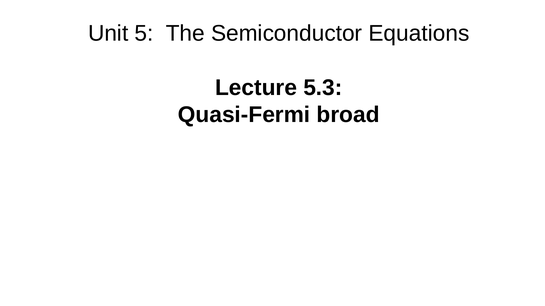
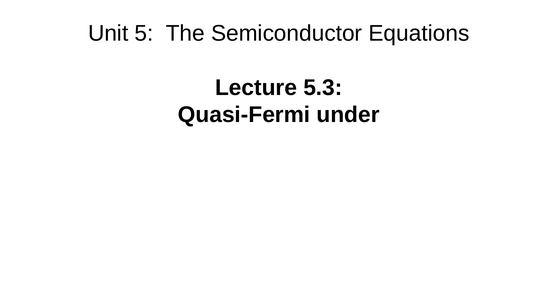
broad: broad -> under
